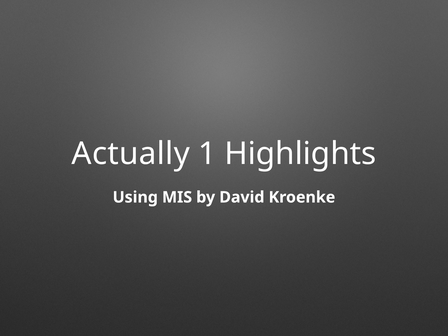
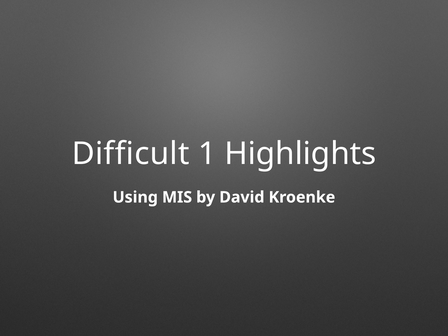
Actually: Actually -> Difficult
